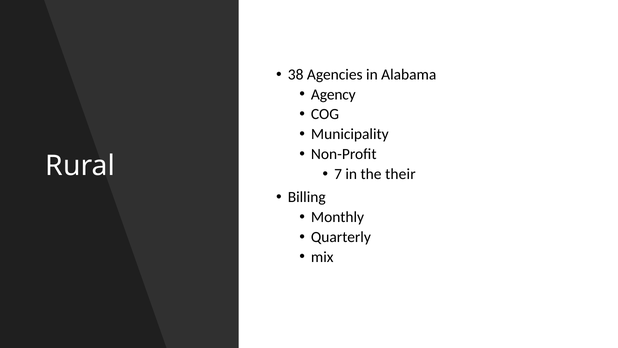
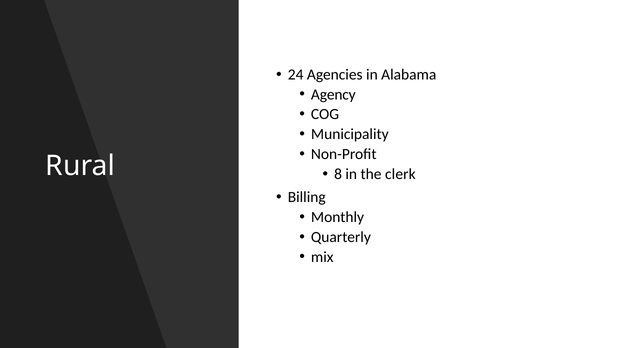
38: 38 -> 24
7: 7 -> 8
their: their -> clerk
